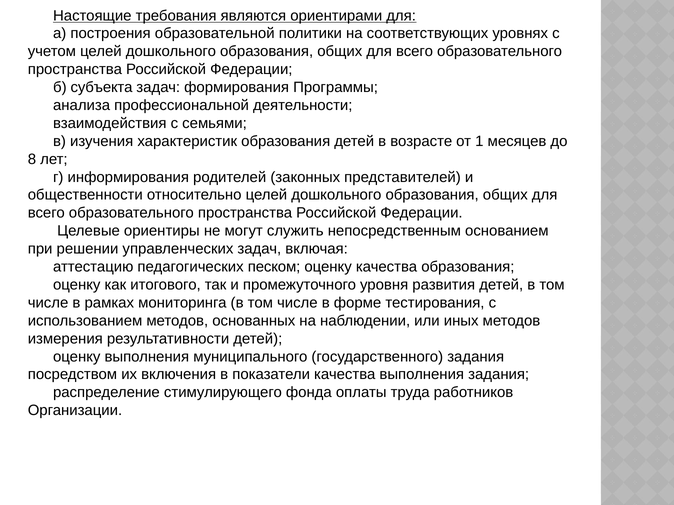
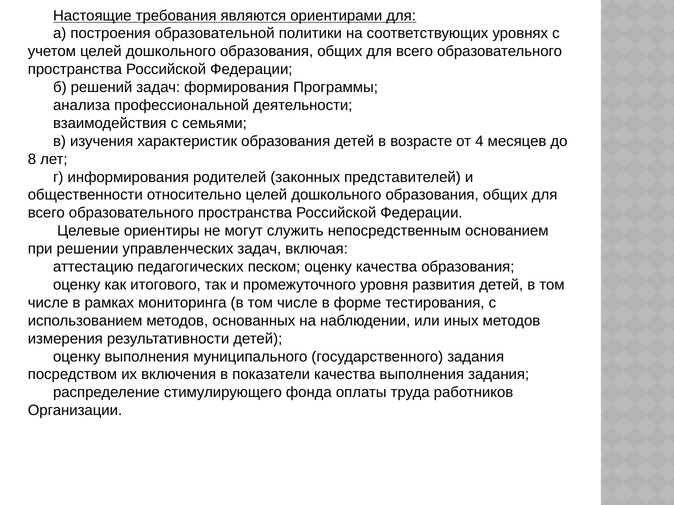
субъекта: субъекта -> решений
1: 1 -> 4
